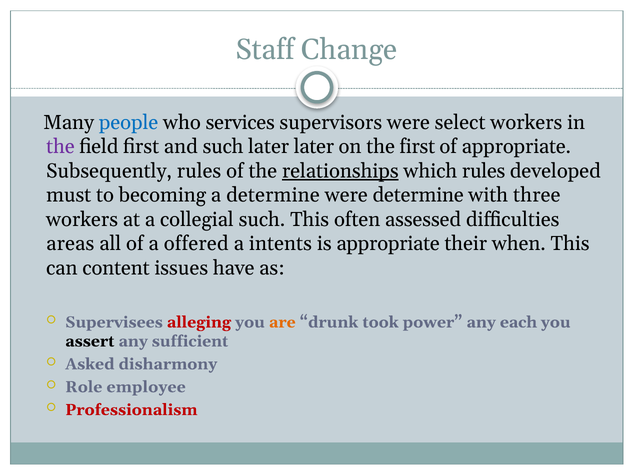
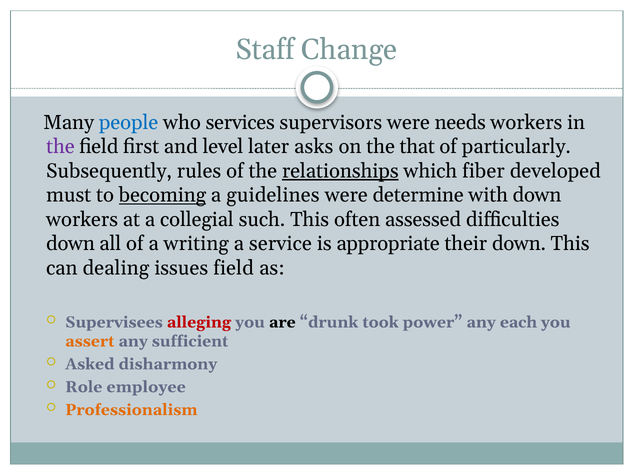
select: select -> needs
and such: such -> level
later later: later -> asks
the first: first -> that
of appropriate: appropriate -> particularly
which rules: rules -> fiber
becoming underline: none -> present
a determine: determine -> guidelines
with three: three -> down
areas at (70, 244): areas -> down
offered: offered -> writing
intents: intents -> service
their when: when -> down
content: content -> dealing
issues have: have -> field
are colour: orange -> black
assert colour: black -> orange
Professionalism colour: red -> orange
